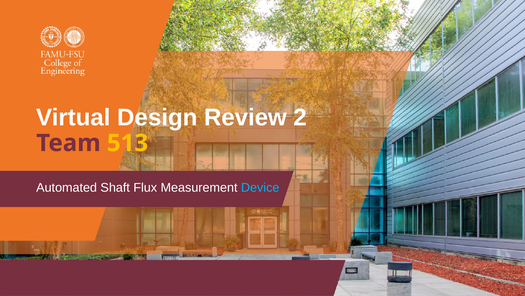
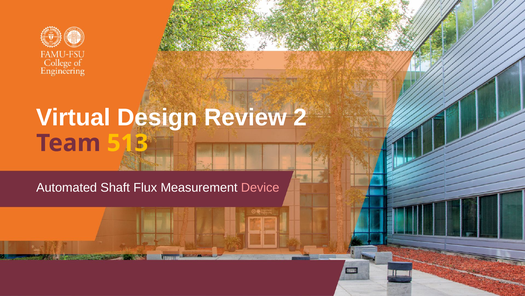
Device colour: light blue -> pink
